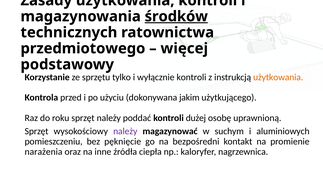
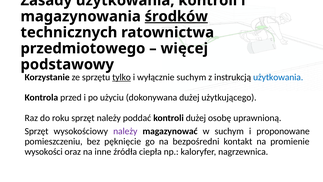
tylko underline: none -> present
wyłącznie kontroli: kontroli -> suchym
użytkowania at (278, 77) colour: orange -> blue
dokonywana jakim: jakim -> dużej
aluminiowych: aluminiowych -> proponowane
narażenia: narażenia -> wysokości
